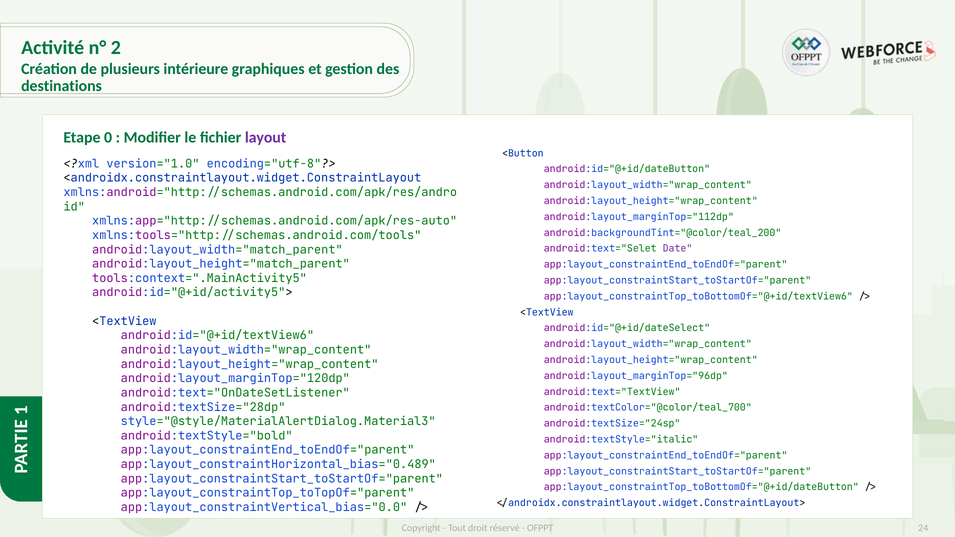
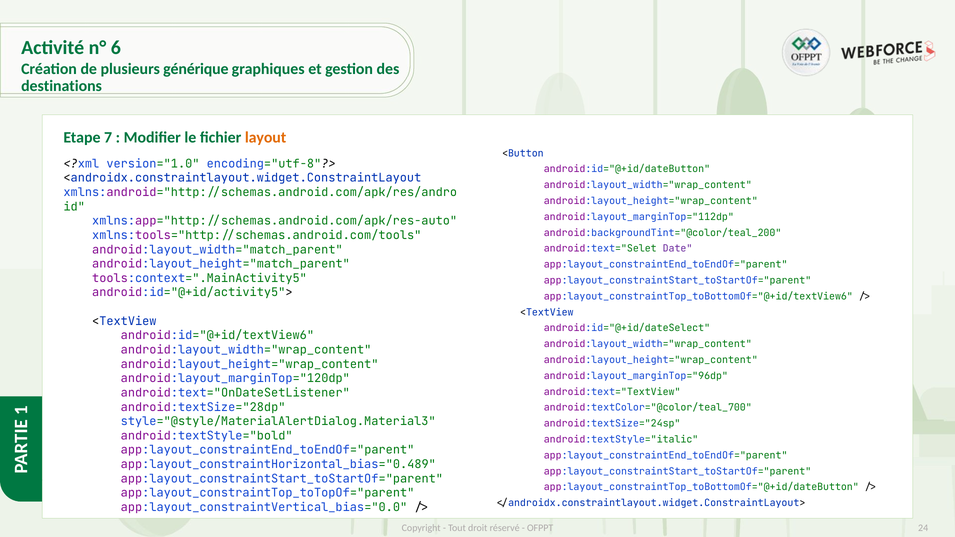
2: 2 -> 6
intérieure: intérieure -> générique
0: 0 -> 7
layout colour: purple -> orange
